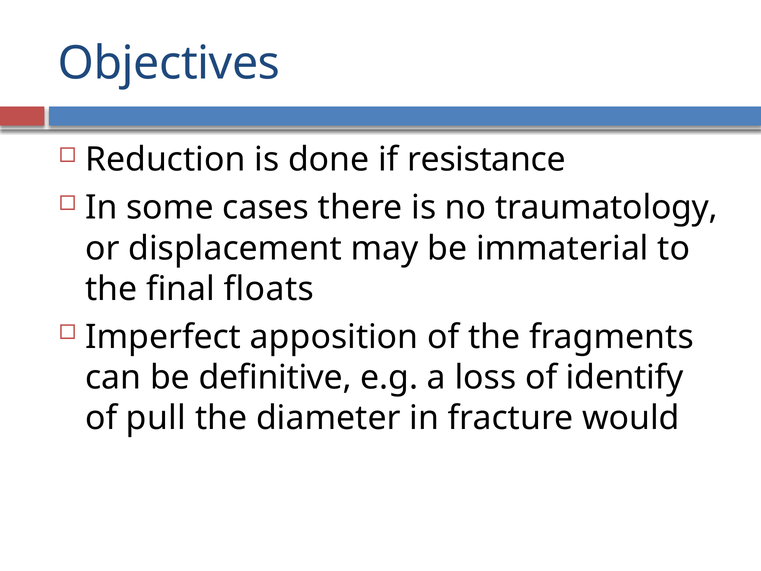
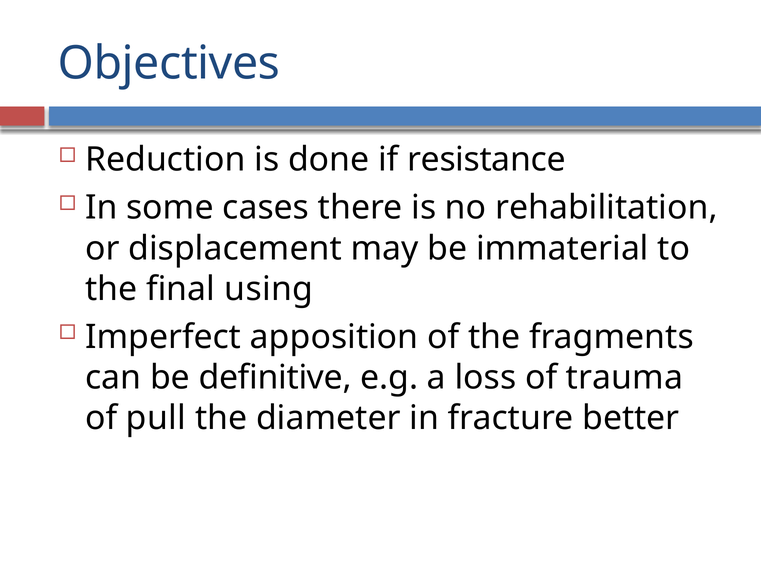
traumatology: traumatology -> rehabilitation
floats: floats -> using
identify: identify -> trauma
would: would -> better
